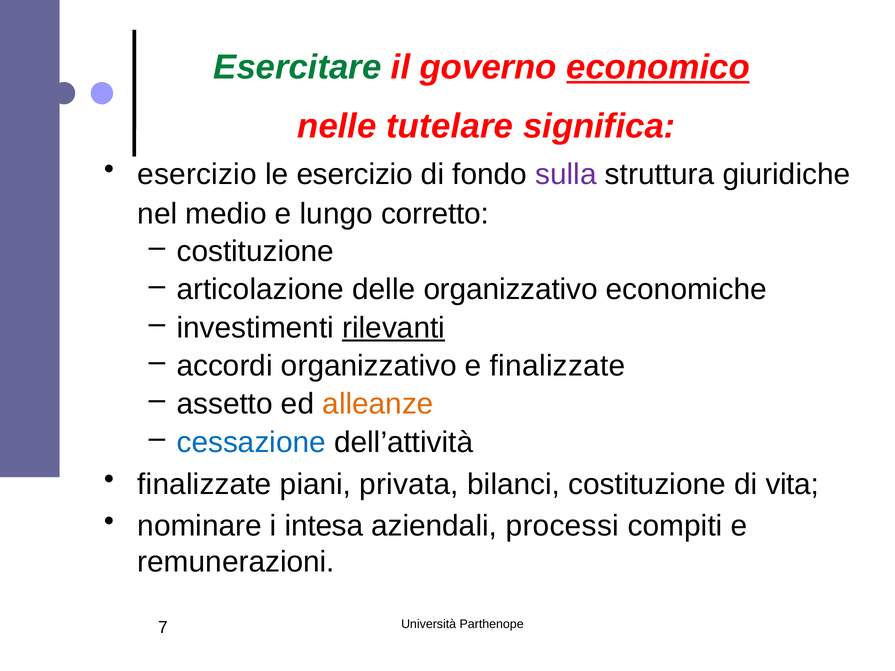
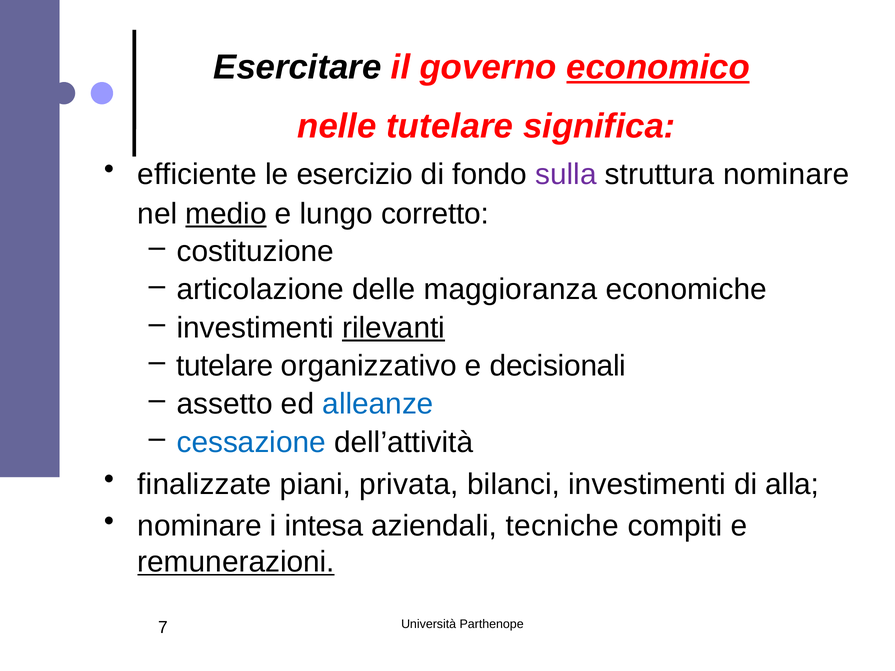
Esercitare colour: green -> black
esercizio at (197, 174): esercizio -> efficiente
struttura giuridiche: giuridiche -> nominare
medio underline: none -> present
delle organizzativo: organizzativo -> maggioranza
accordi at (225, 366): accordi -> tutelare
e finalizzate: finalizzate -> decisionali
alleanze colour: orange -> blue
bilanci costituzione: costituzione -> investimenti
vita: vita -> alla
processi: processi -> tecniche
remunerazioni underline: none -> present
